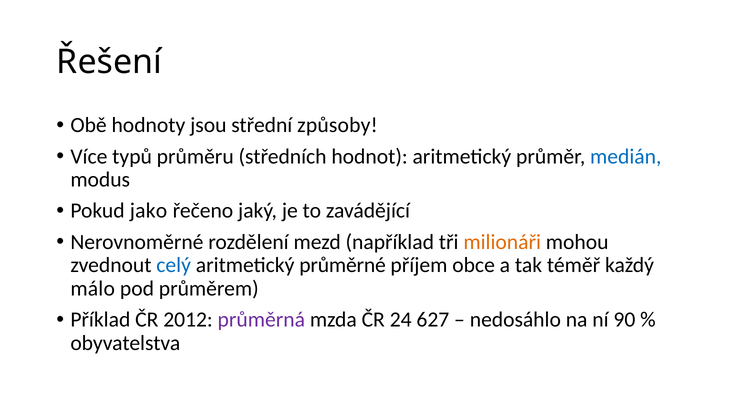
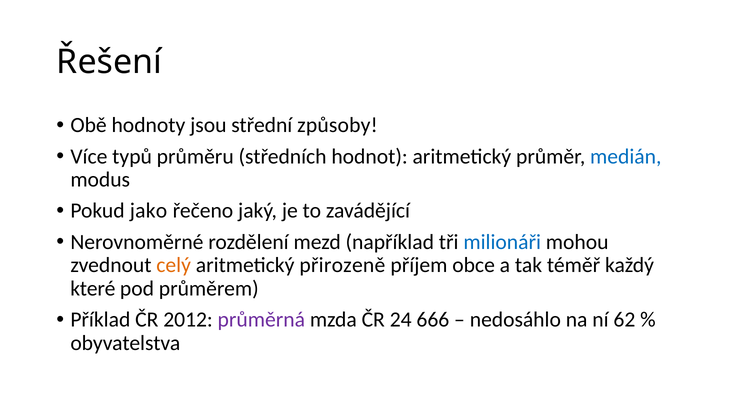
milionáři colour: orange -> blue
celý colour: blue -> orange
průměrné: průměrné -> přirozeně
málo: málo -> které
627: 627 -> 666
90: 90 -> 62
